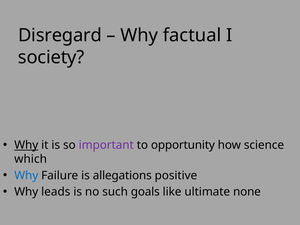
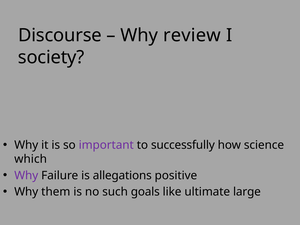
Disregard: Disregard -> Discourse
factual: factual -> review
Why at (26, 145) underline: present -> none
opportunity: opportunity -> successfully
Why at (26, 175) colour: blue -> purple
leads: leads -> them
none: none -> large
